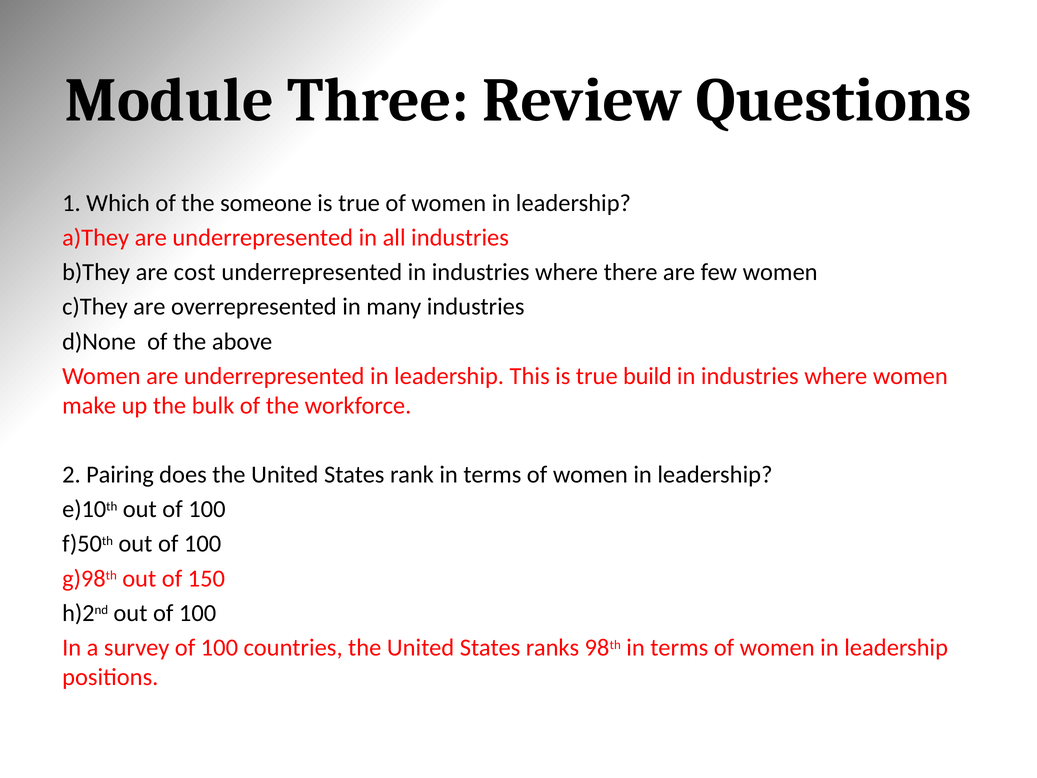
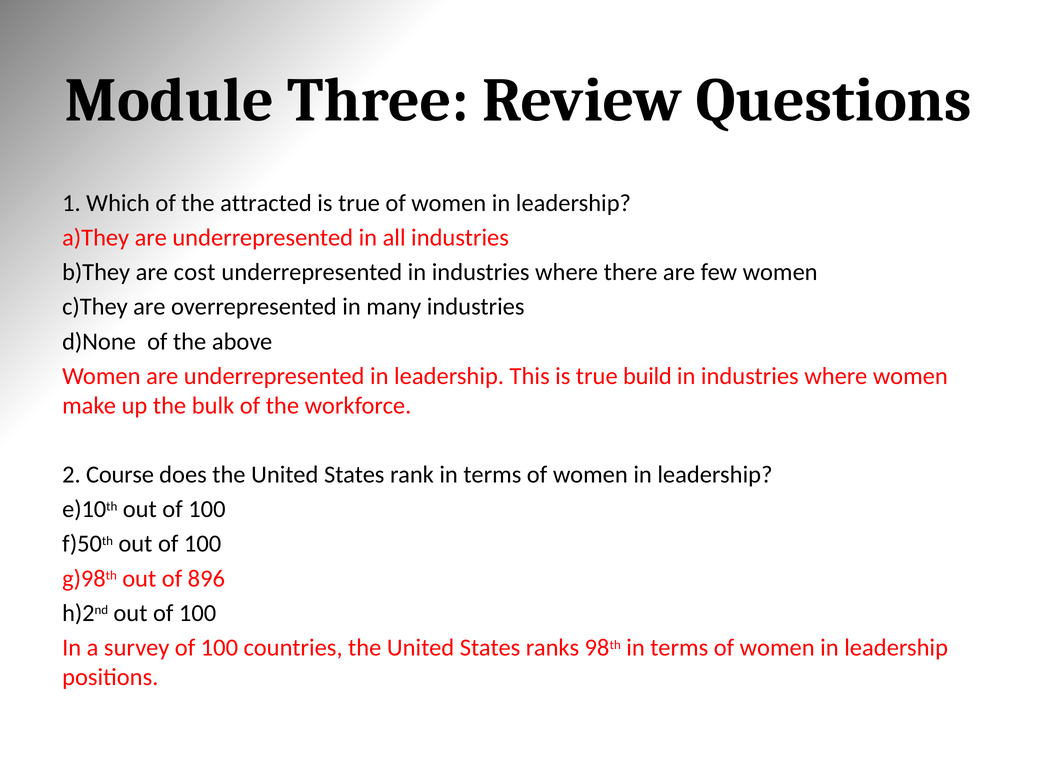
someone: someone -> attracted
Pairing: Pairing -> Course
150: 150 -> 896
